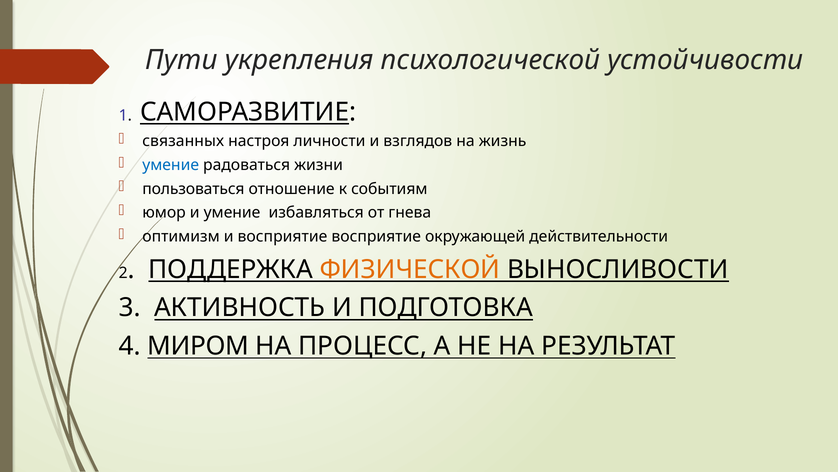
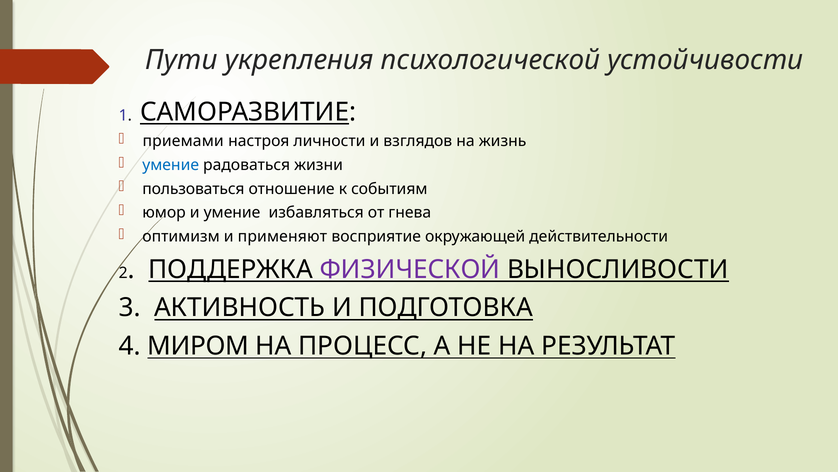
связанных: связанных -> приемами
и восприятие: восприятие -> применяют
ФИЗИЧЕСКОЙ colour: orange -> purple
